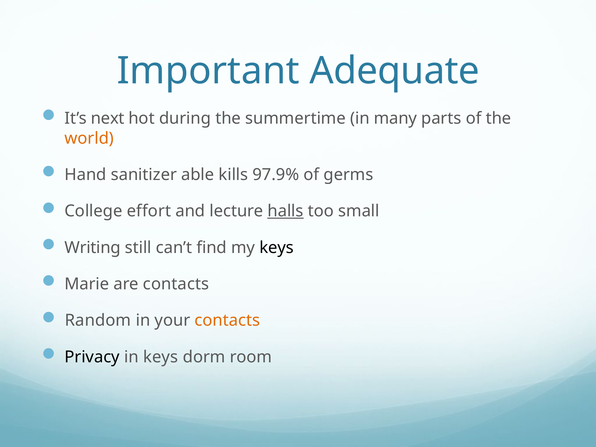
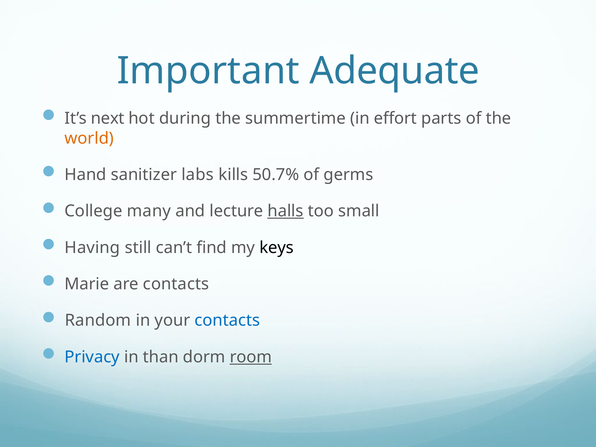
many: many -> effort
able: able -> labs
97.9%: 97.9% -> 50.7%
effort: effort -> many
Writing: Writing -> Having
contacts at (227, 320) colour: orange -> blue
Privacy colour: black -> blue
in keys: keys -> than
room underline: none -> present
